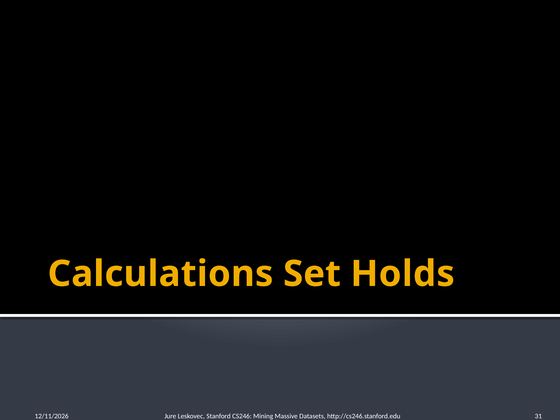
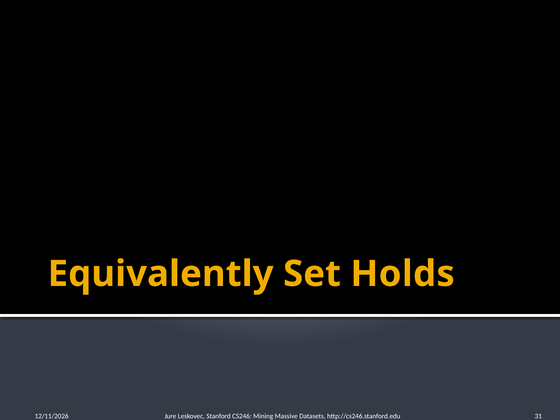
Calculations: Calculations -> Equivalently
